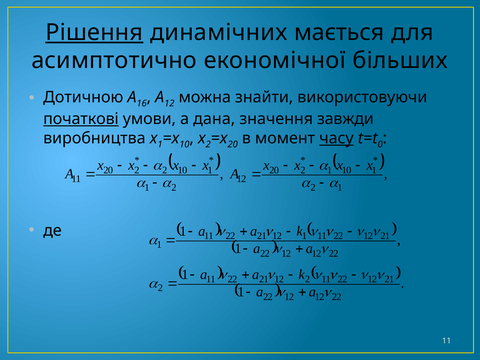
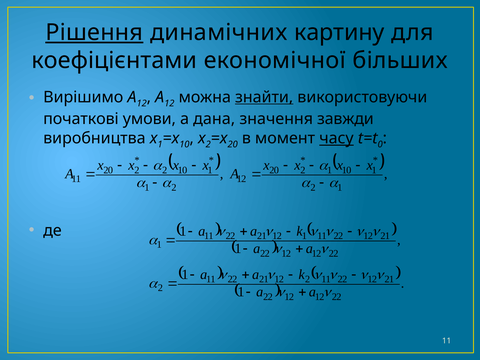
мається: мається -> картину
асимптотично: асимптотично -> коефіцієнтами
Дотичною: Дотичною -> Вирішимо
16 at (142, 103): 16 -> 12
знайти underline: none -> present
початкові underline: present -> none
